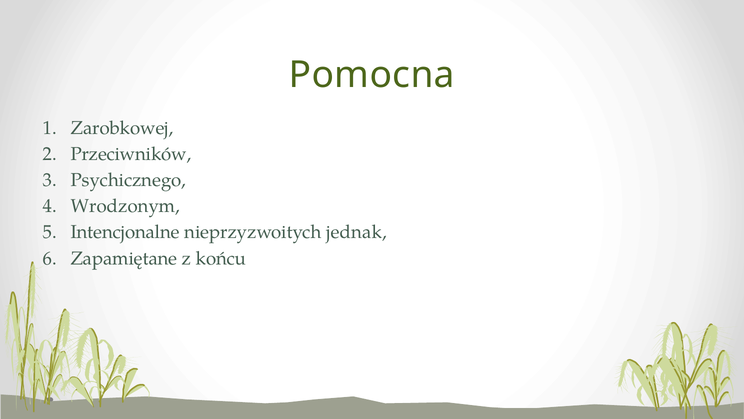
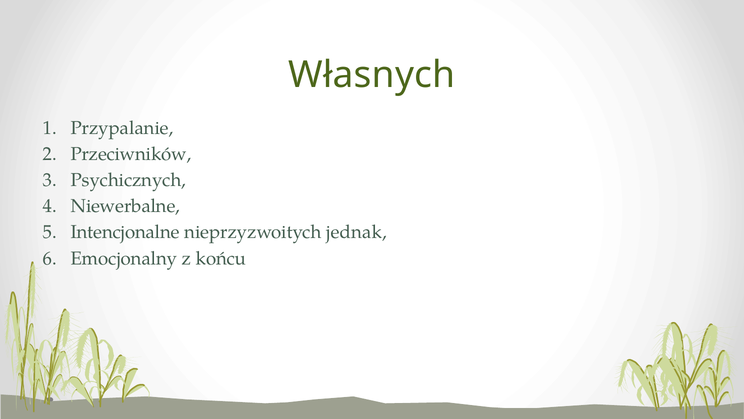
Pomocna: Pomocna -> Własnych
Zarobkowej: Zarobkowej -> Przypalanie
Psychicznego: Psychicznego -> Psychicznych
Wrodzonym: Wrodzonym -> Niewerbalne
Zapamiętane: Zapamiętane -> Emocjonalny
